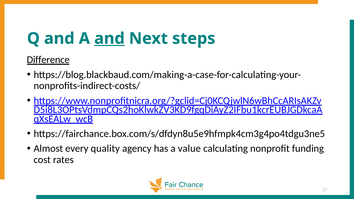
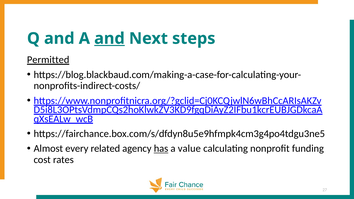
Difference: Difference -> Permitted
quality: quality -> related
has underline: none -> present
